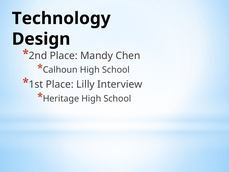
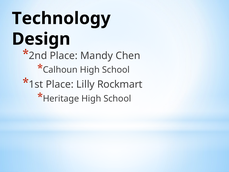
Interview: Interview -> Rockmart
